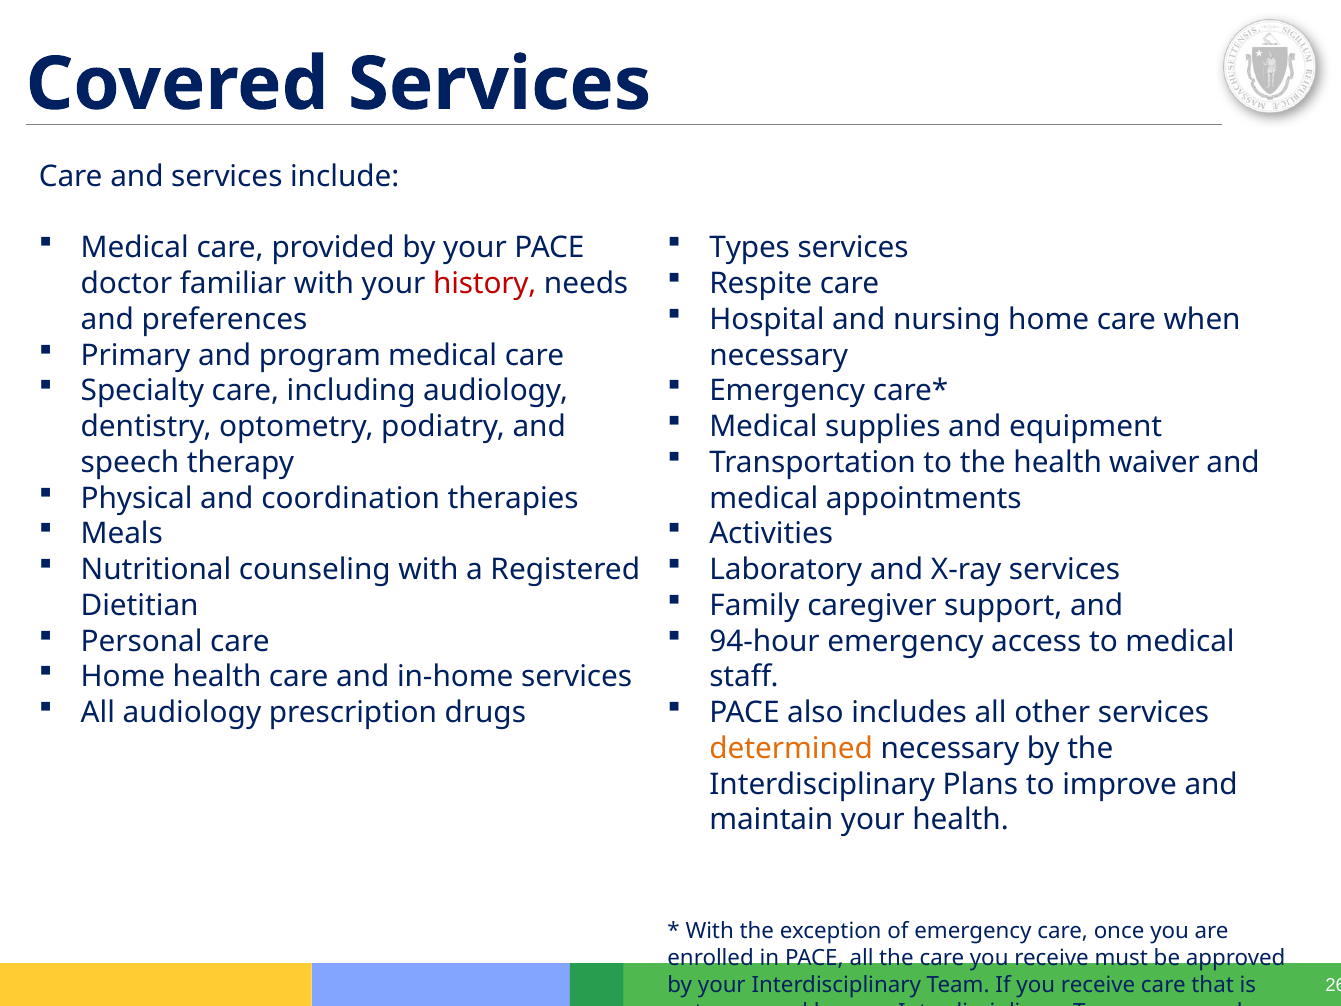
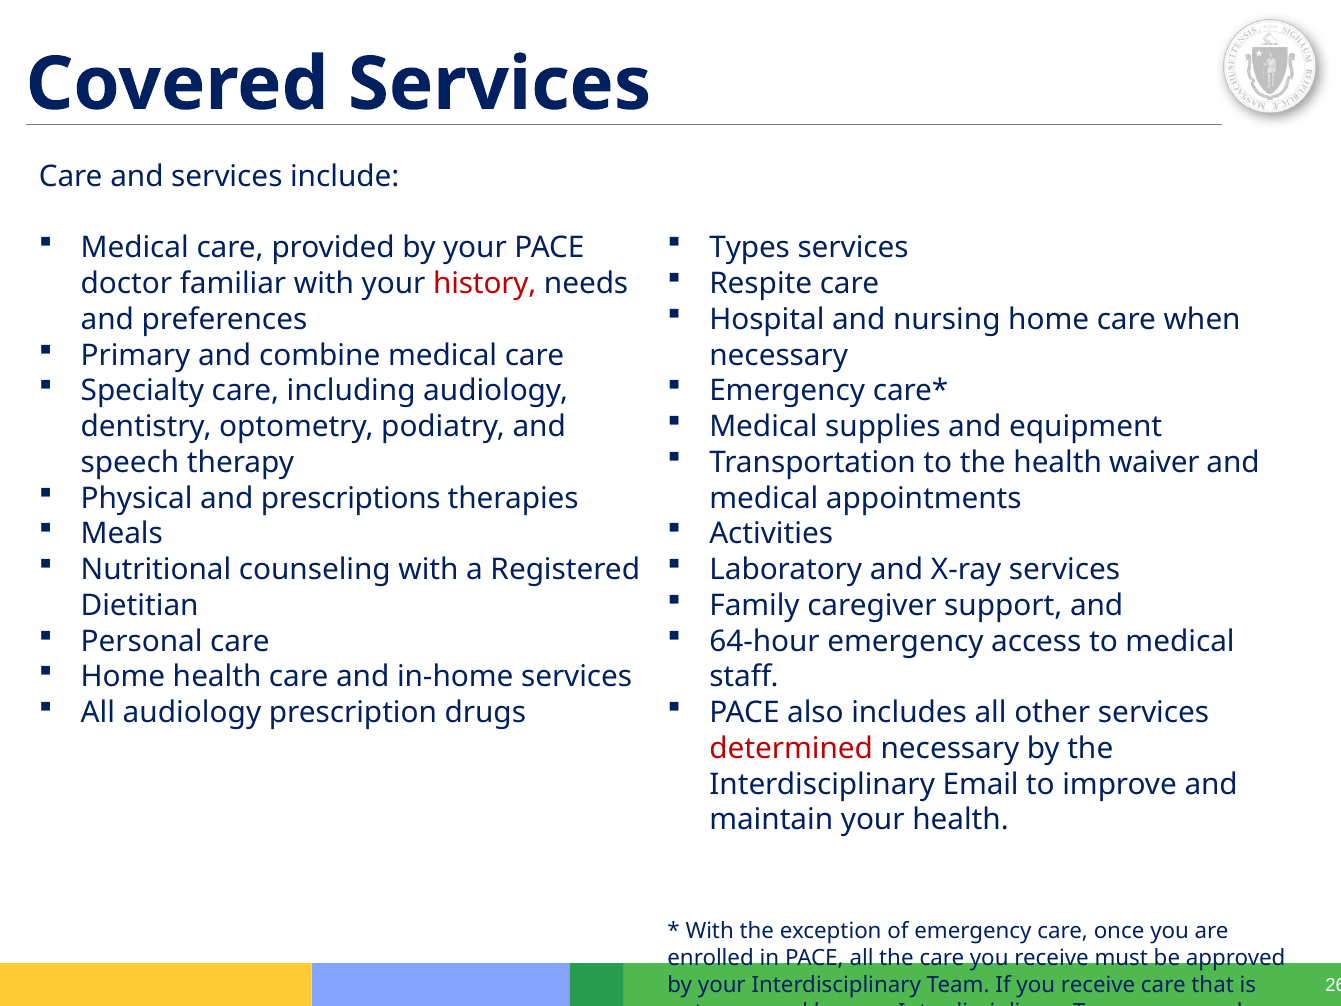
program: program -> combine
coordination: coordination -> prescriptions
94-hour: 94-hour -> 64-hour
determined colour: orange -> red
Plans: Plans -> Email
